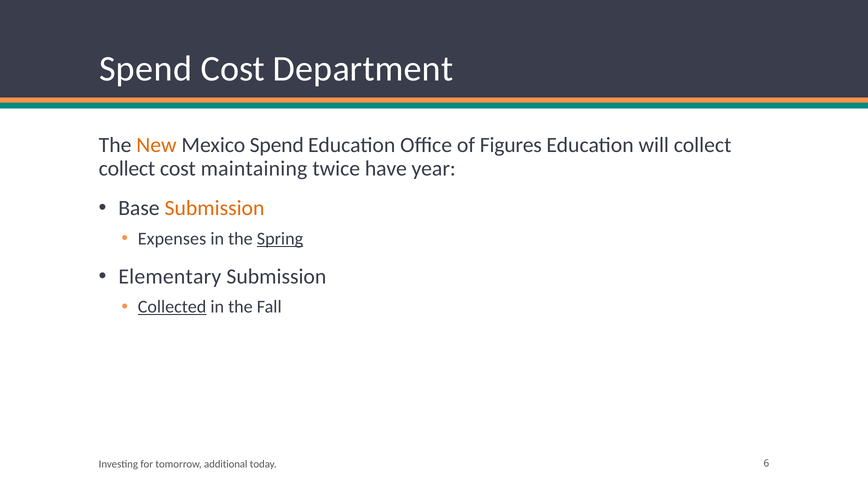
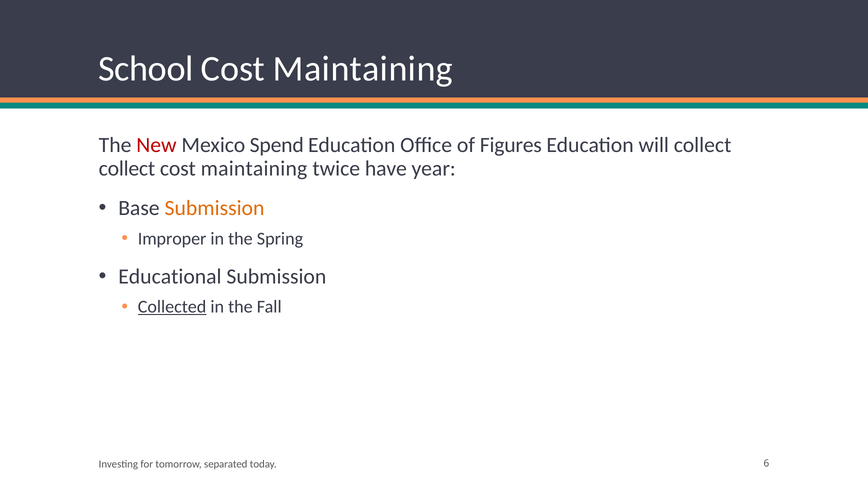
Spend at (146, 69): Spend -> School
Department at (363, 69): Department -> Maintaining
New colour: orange -> red
Expenses: Expenses -> Improper
Spring underline: present -> none
Elementary: Elementary -> Educational
additional: additional -> separated
